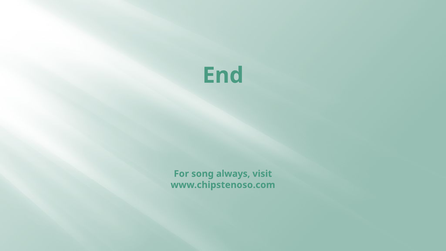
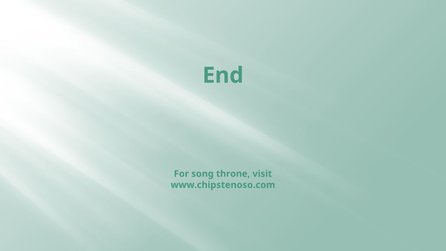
always: always -> throne
